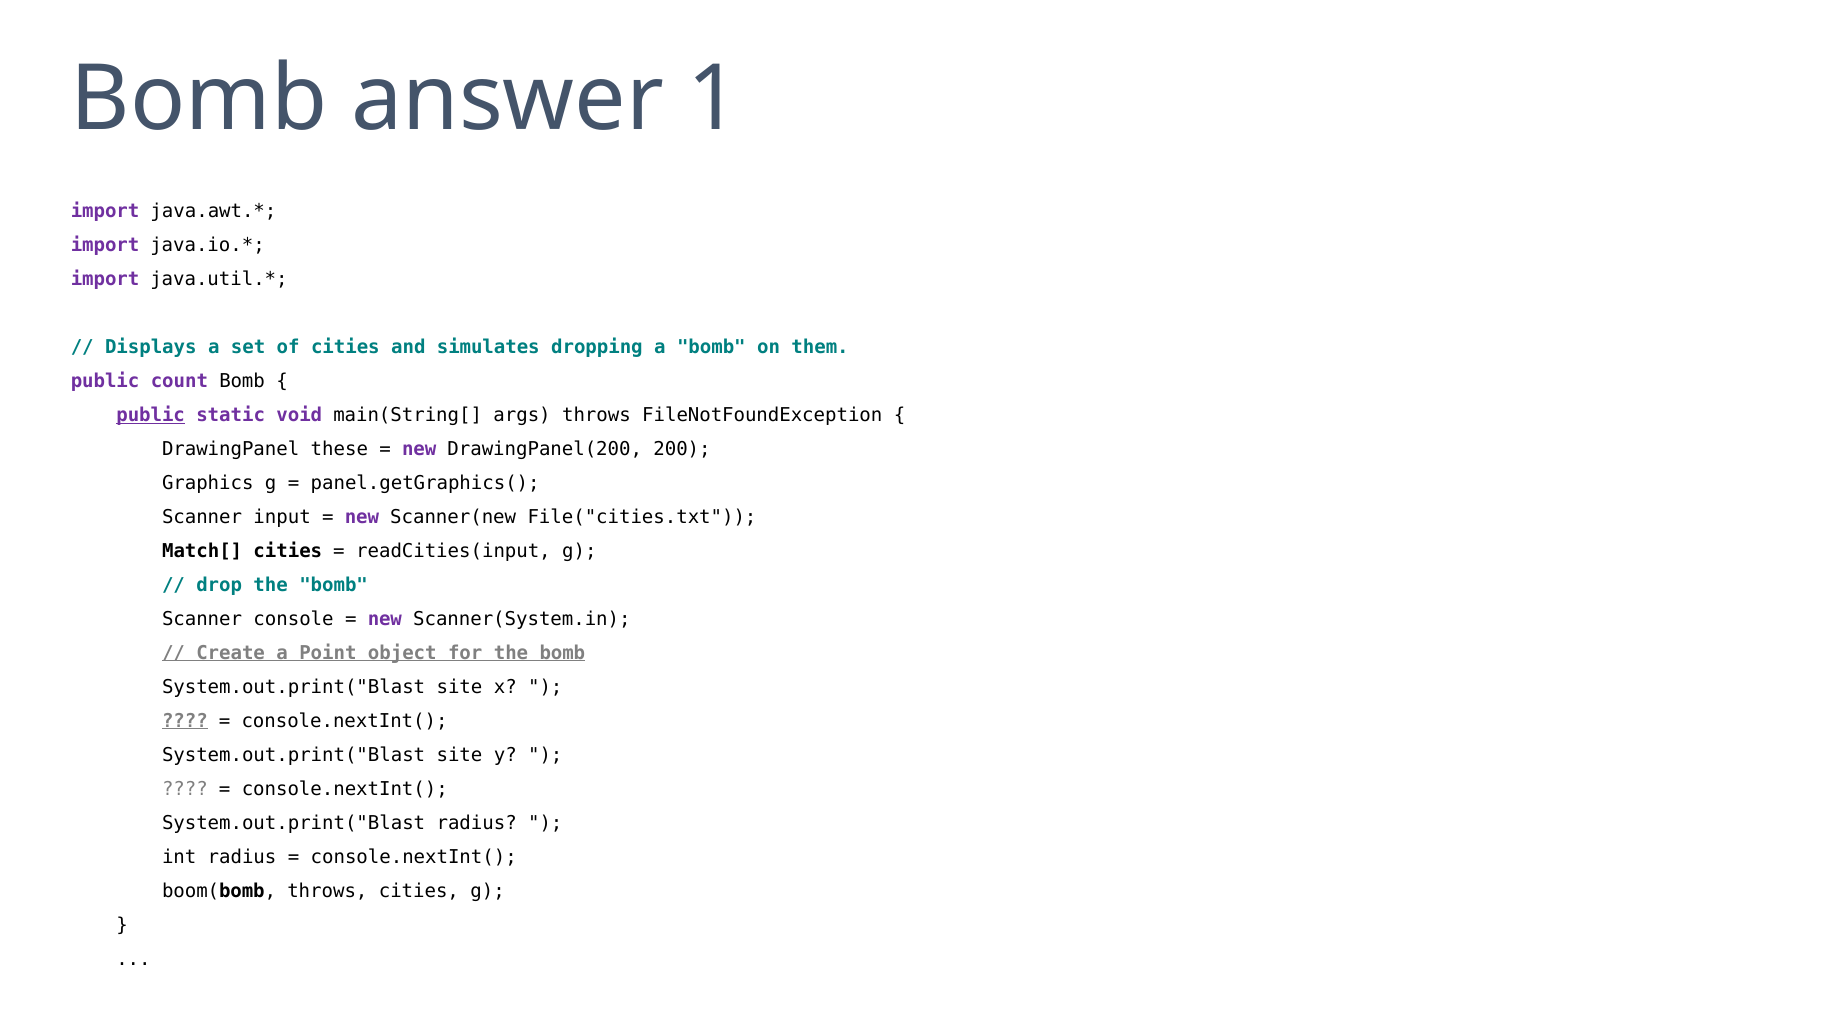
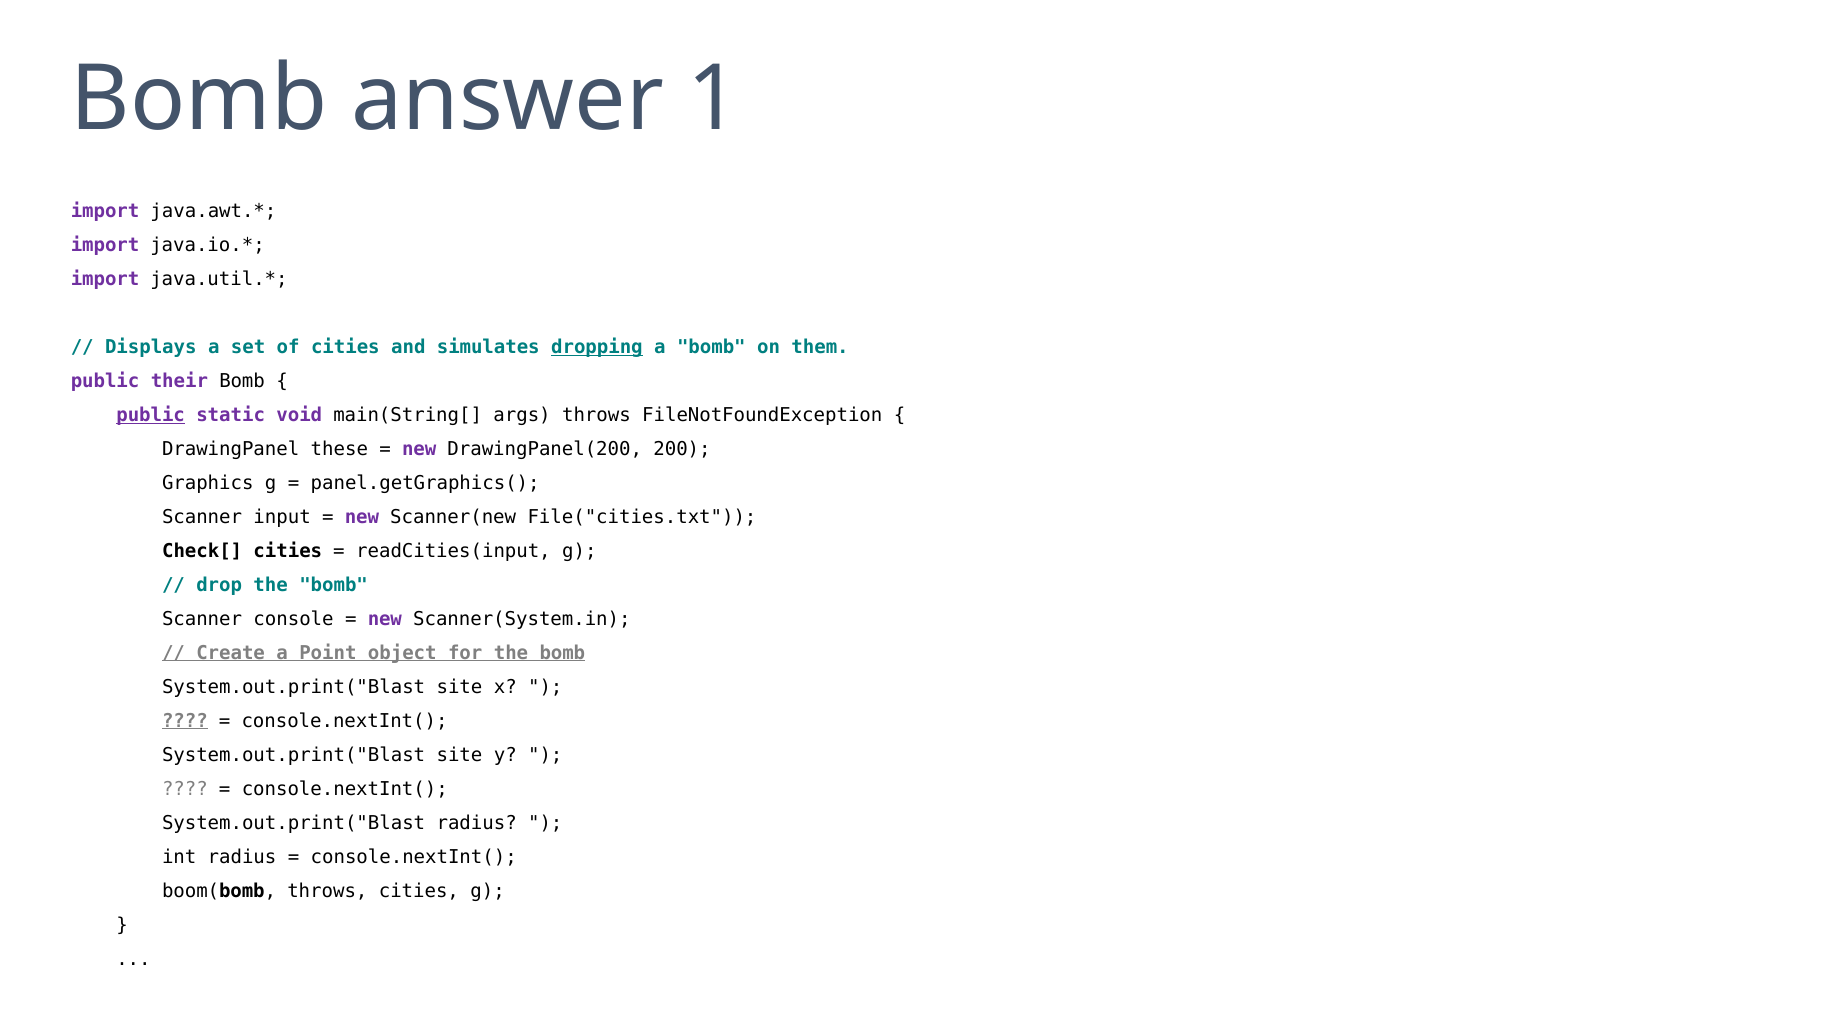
dropping underline: none -> present
count: count -> their
Match[: Match[ -> Check[
